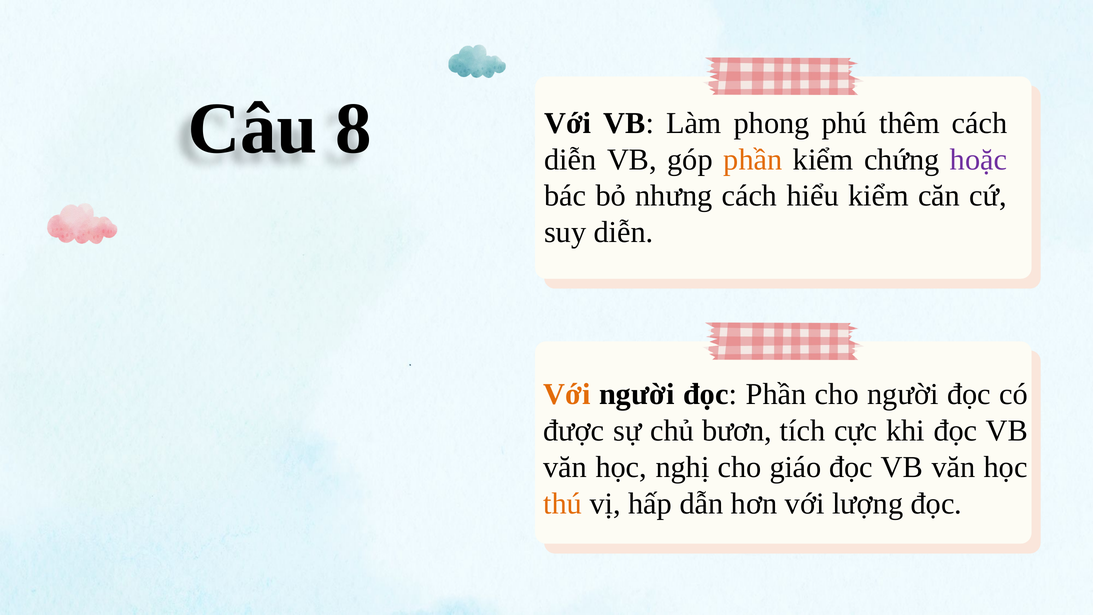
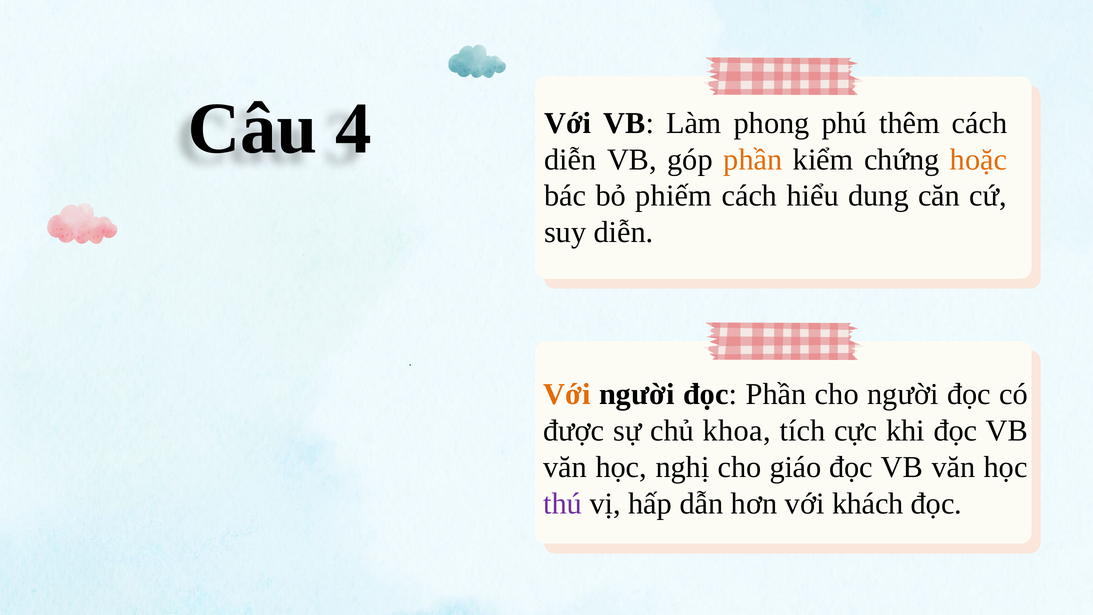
8: 8 -> 4
hoặc colour: purple -> orange
nhưng: nhưng -> phiếm
hiểu kiểm: kiểm -> dung
bươn: bươn -> khoa
thú colour: orange -> purple
lượng: lượng -> khách
